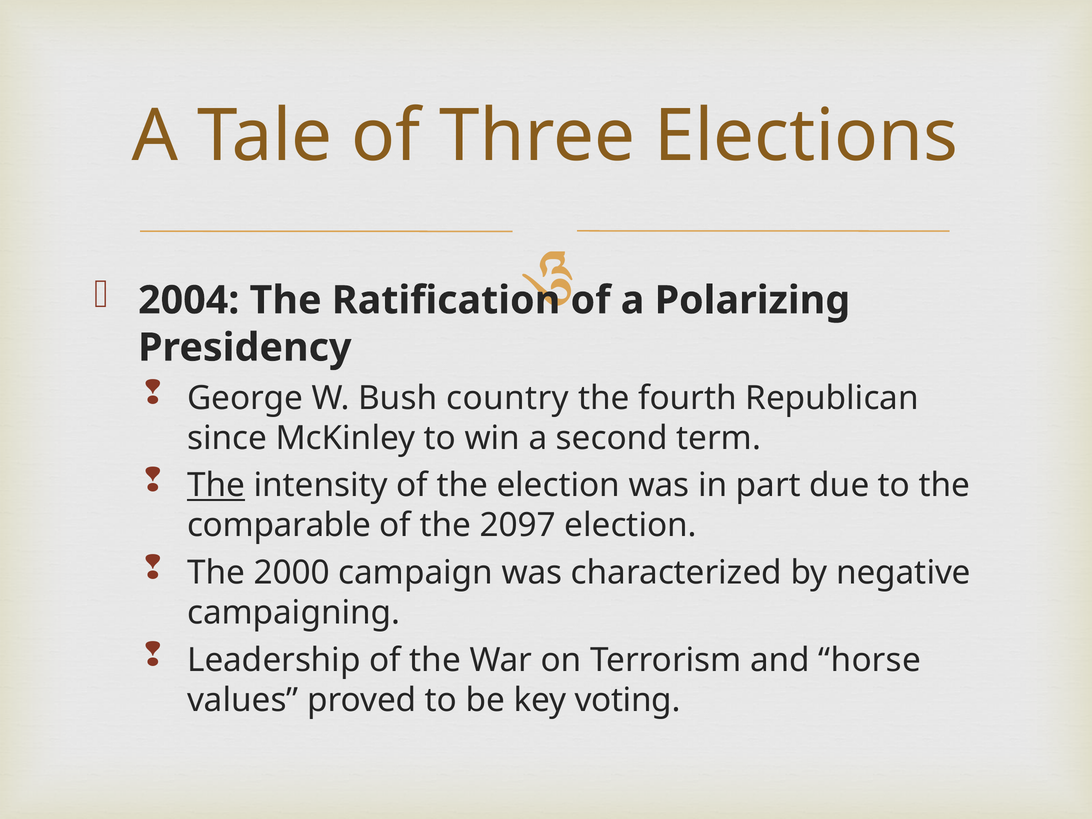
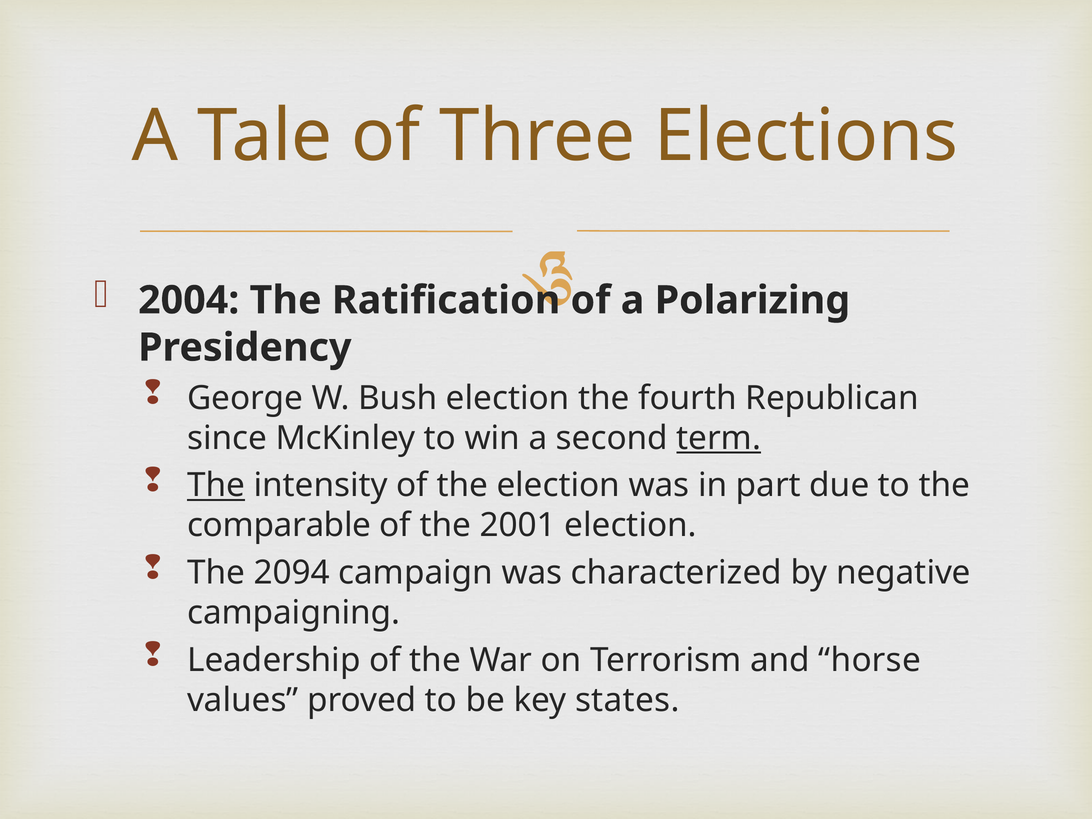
Bush country: country -> election
term underline: none -> present
2097: 2097 -> 2001
2000: 2000 -> 2094
voting: voting -> states
